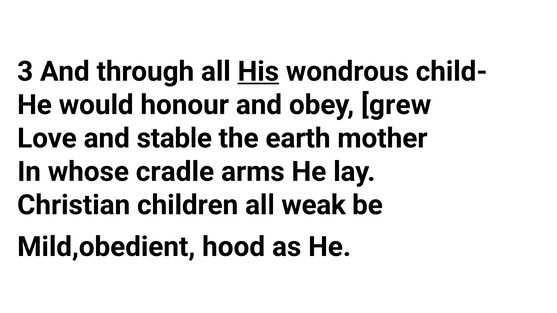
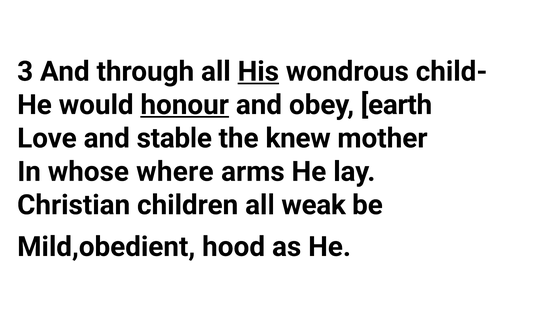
honour underline: none -> present
grew: grew -> earth
earth: earth -> knew
cradle: cradle -> where
